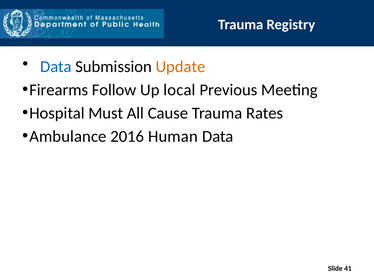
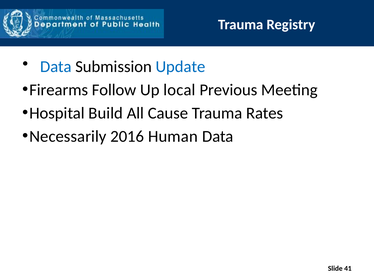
Update colour: orange -> blue
Must: Must -> Build
Ambulance: Ambulance -> Necessarily
